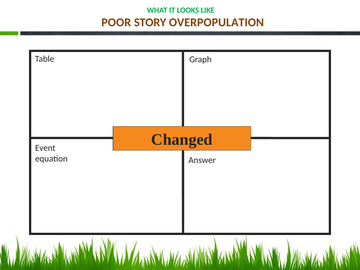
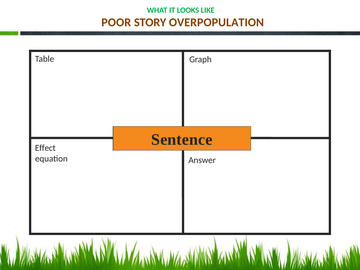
Changed: Changed -> Sentence
Event: Event -> Effect
